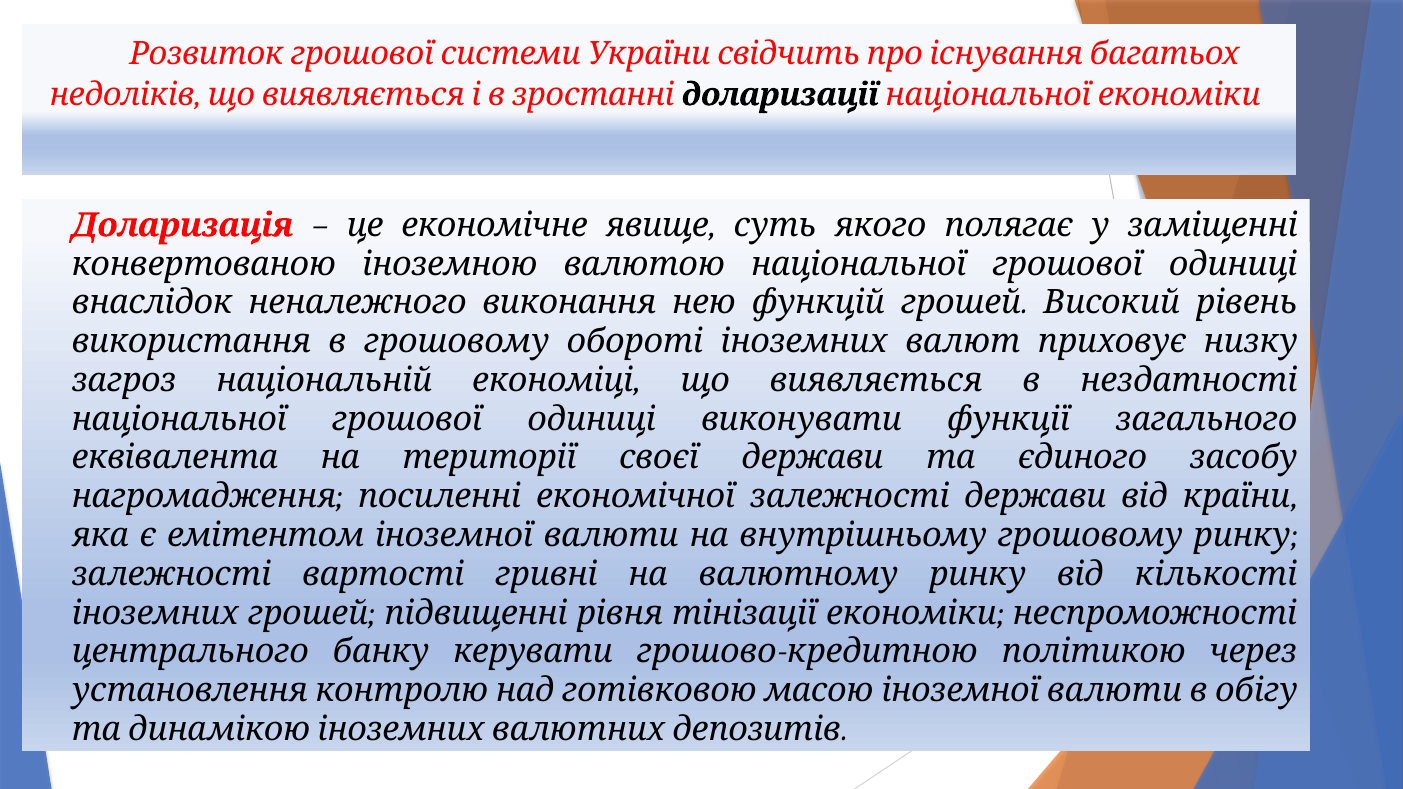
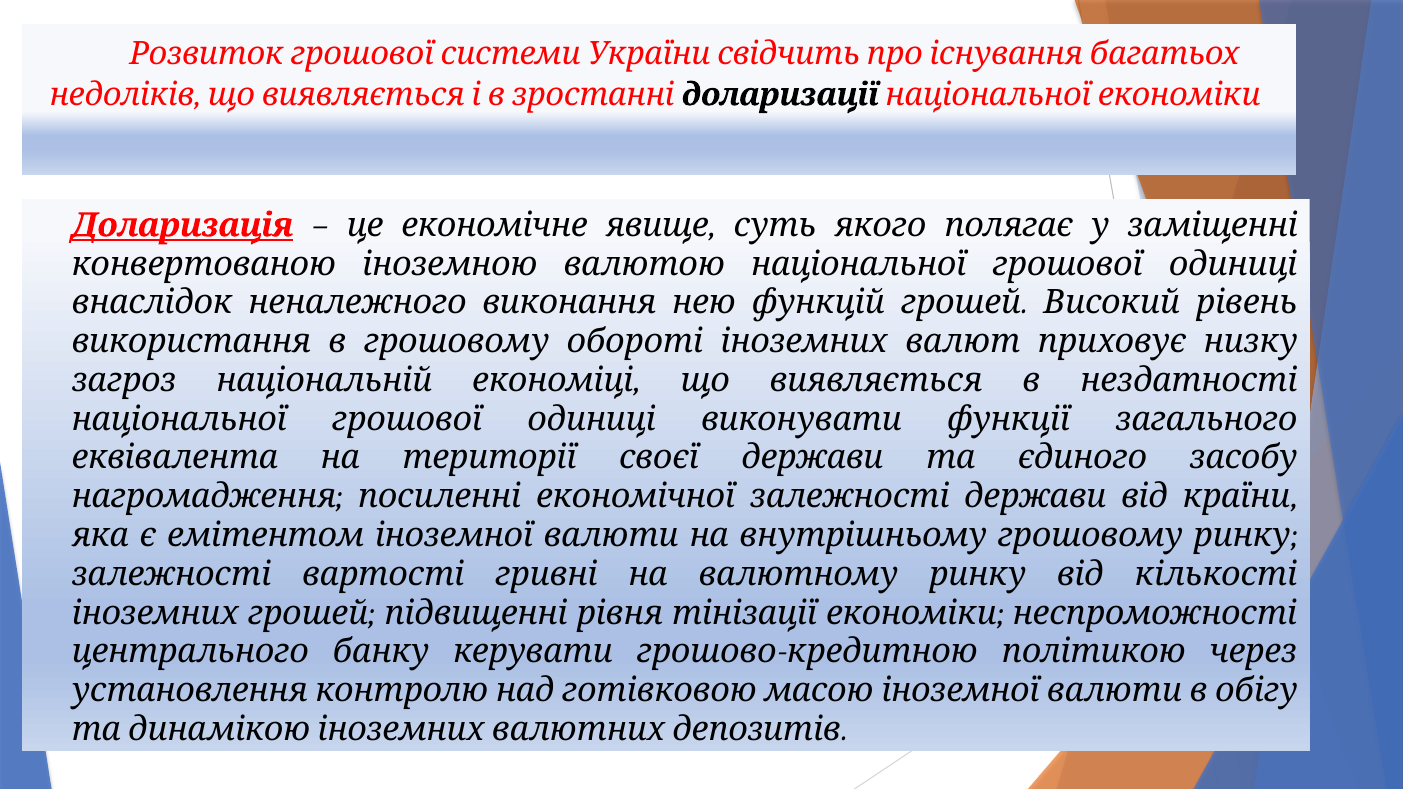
Доларизація underline: none -> present
